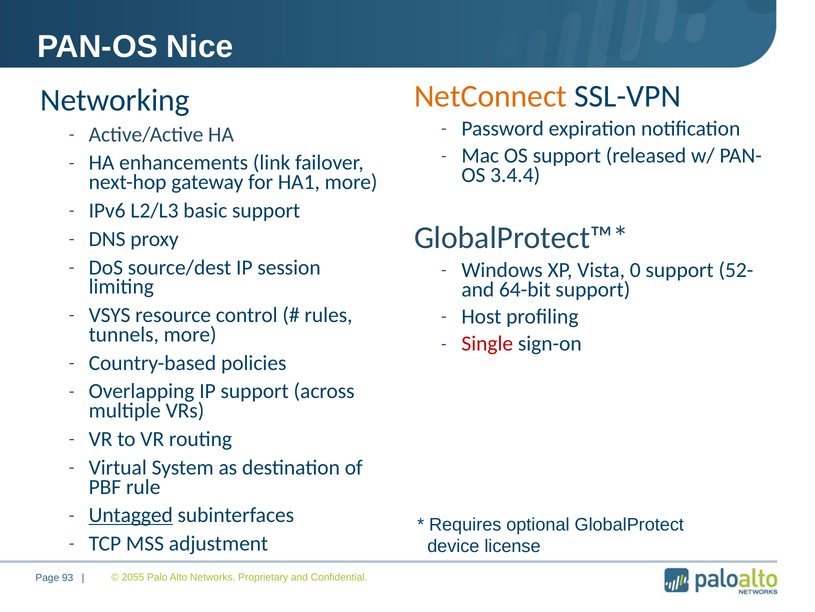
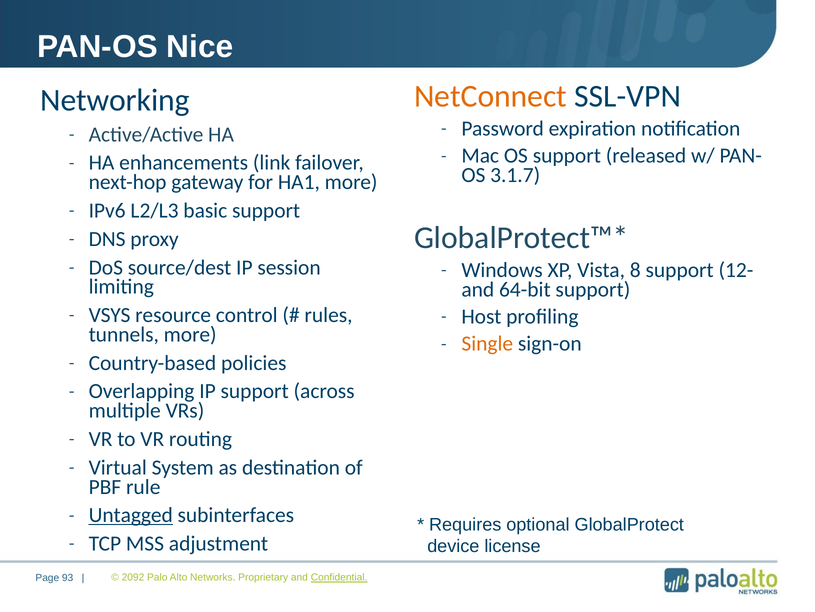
3.4.4: 3.4.4 -> 3.1.7
0: 0 -> 8
52-: 52- -> 12-
Single colour: red -> orange
2055: 2055 -> 2092
Confidential underline: none -> present
